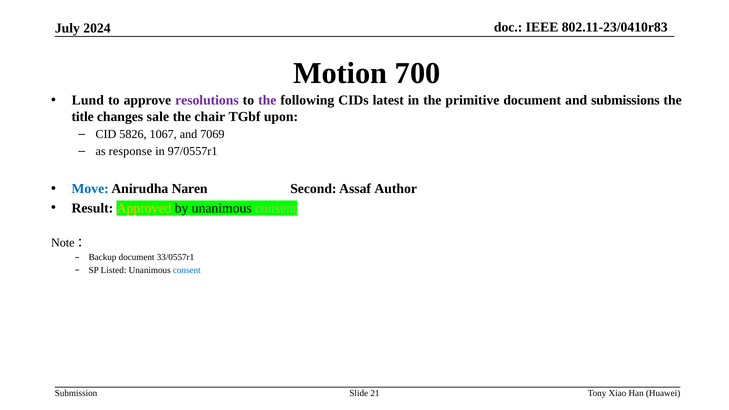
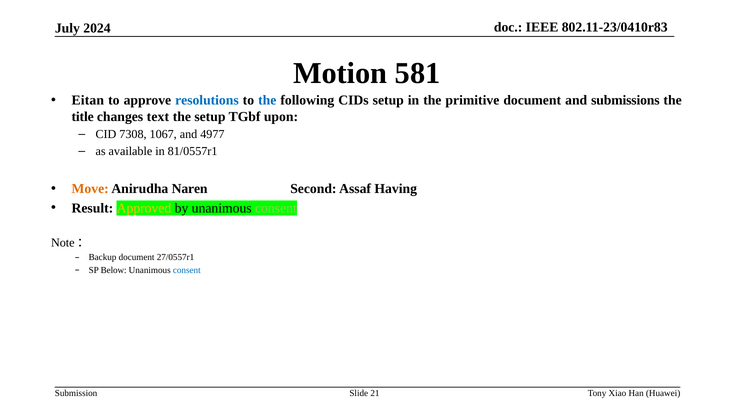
700: 700 -> 581
Lund: Lund -> Eitan
resolutions colour: purple -> blue
the at (267, 100) colour: purple -> blue
CIDs latest: latest -> setup
sale: sale -> text
the chair: chair -> setup
5826: 5826 -> 7308
7069: 7069 -> 4977
response: response -> available
97/0557r1: 97/0557r1 -> 81/0557r1
Move colour: blue -> orange
Author: Author -> Having
33/0557r1: 33/0557r1 -> 27/0557r1
Listed: Listed -> Below
